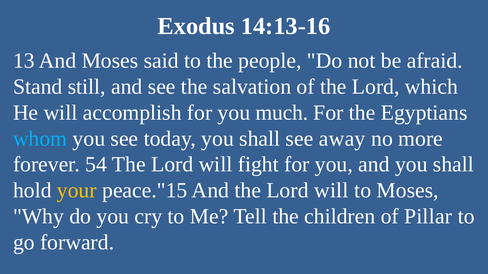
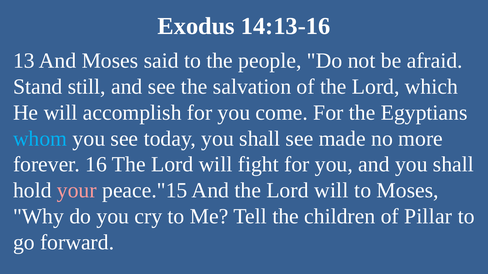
much: much -> come
away: away -> made
54: 54 -> 16
your colour: yellow -> pink
